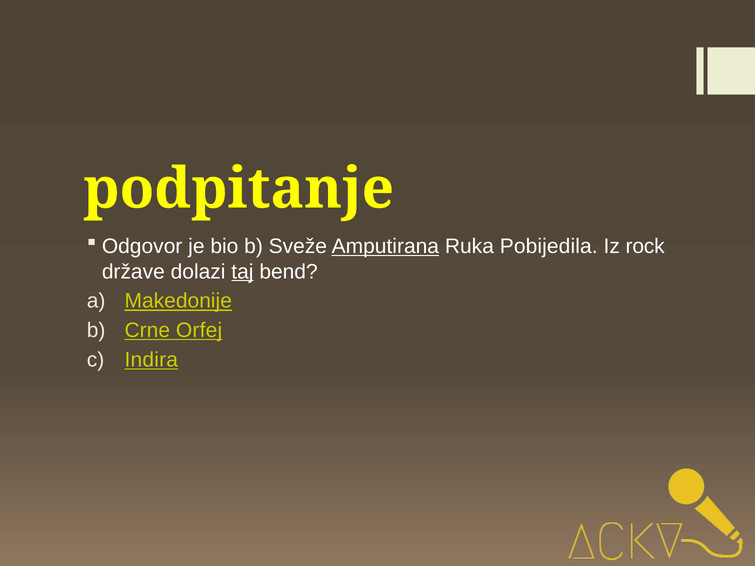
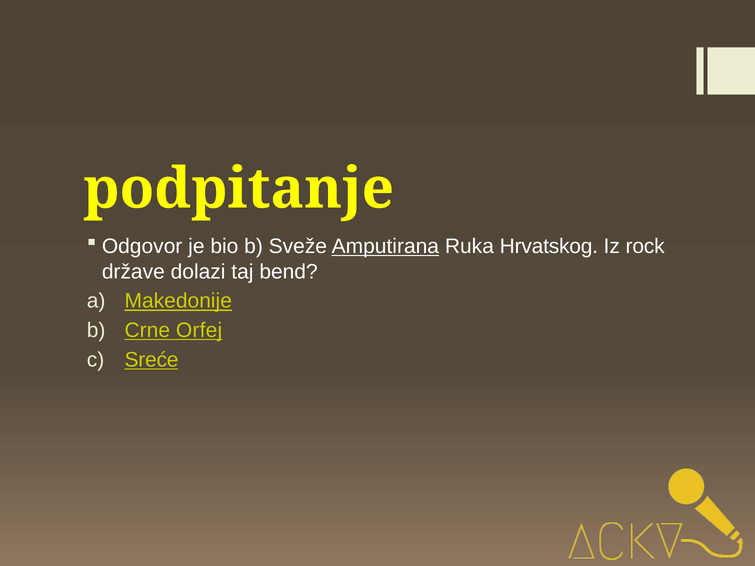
Pobijedila: Pobijedila -> Hrvatskog
taj underline: present -> none
Indira: Indira -> Sreće
